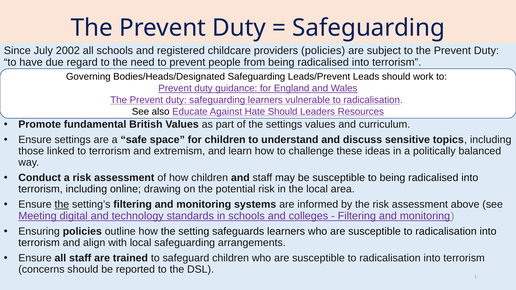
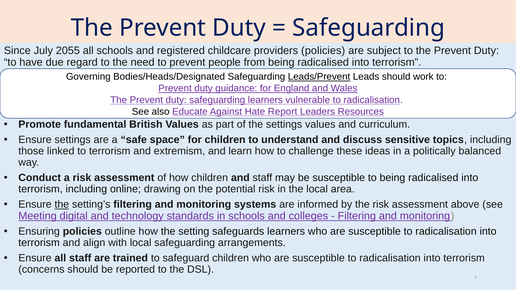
2002: 2002 -> 2055
Leads/Prevent underline: none -> present
Hate Should: Should -> Report
